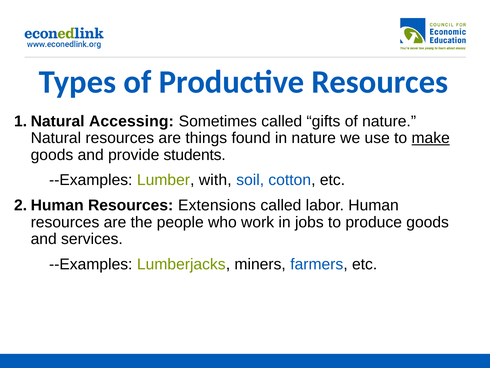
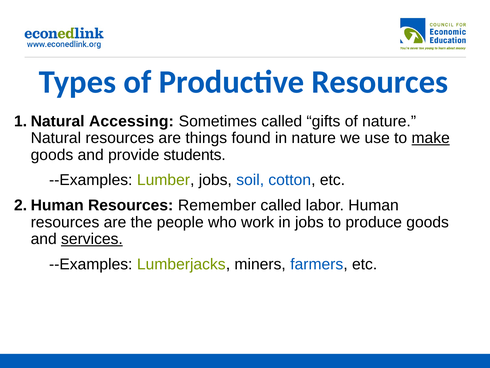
Lumber with: with -> jobs
Extensions: Extensions -> Remember
services underline: none -> present
